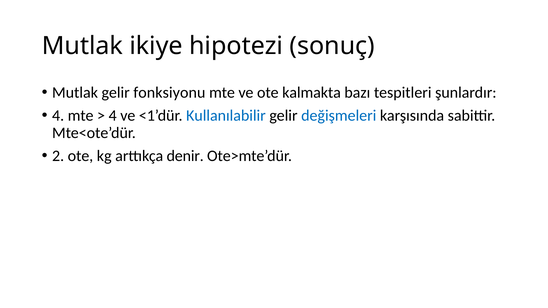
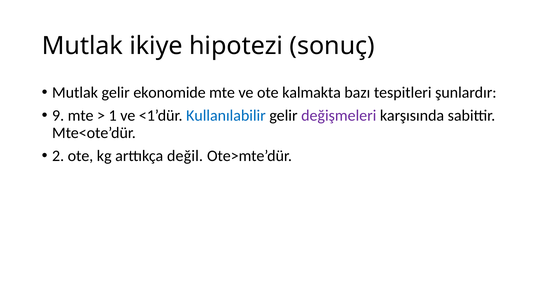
fonksiyonu: fonksiyonu -> ekonomide
4 at (58, 116): 4 -> 9
4 at (113, 116): 4 -> 1
değişmeleri colour: blue -> purple
denir: denir -> değil
